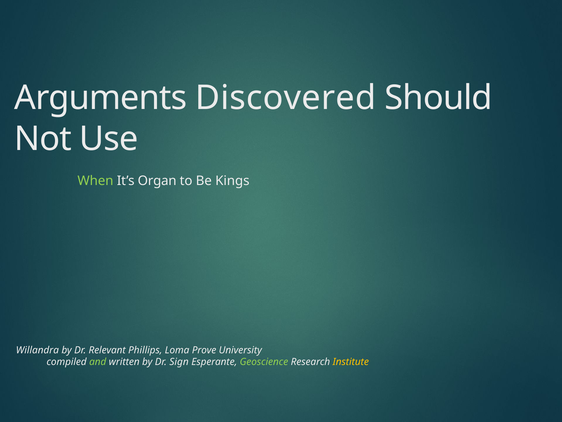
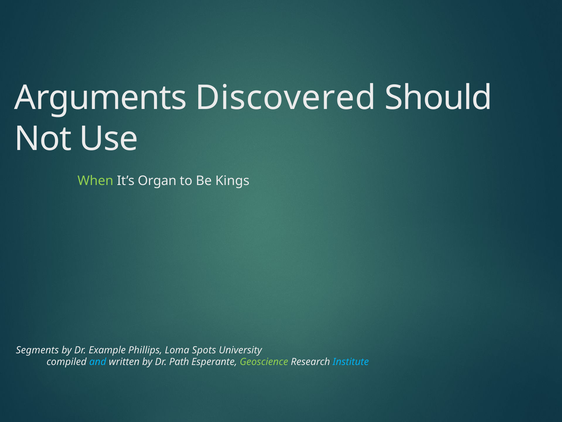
Willandra: Willandra -> Segments
Relevant: Relevant -> Example
Prove: Prove -> Spots
and colour: light green -> light blue
Sign: Sign -> Path
Institute colour: yellow -> light blue
